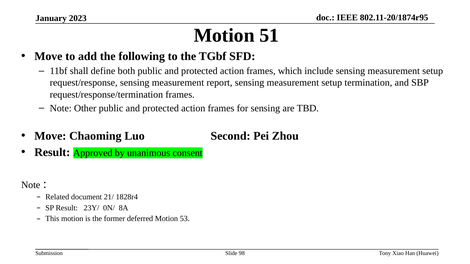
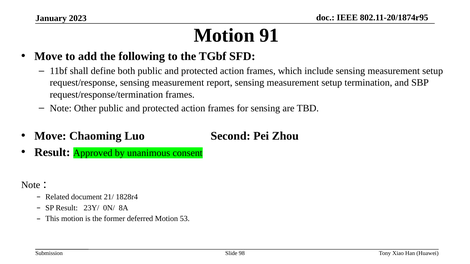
51: 51 -> 91
